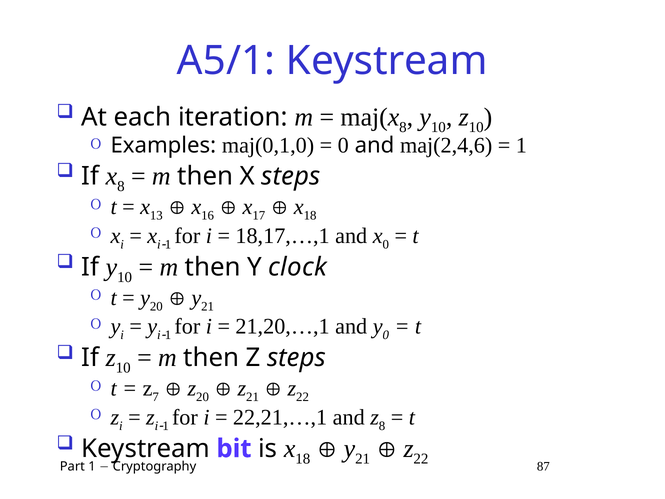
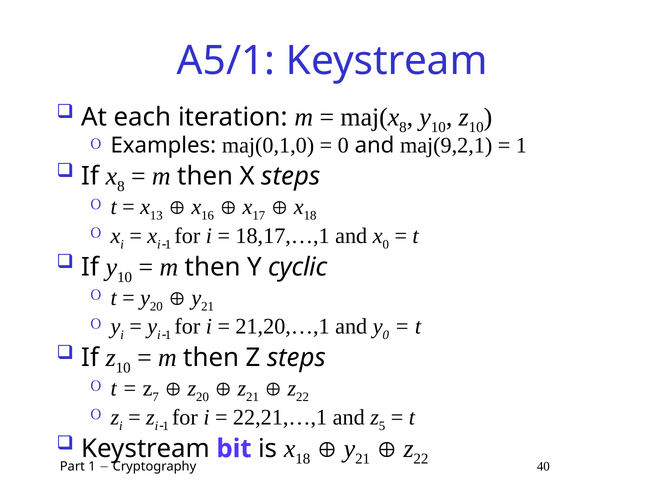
maj(2,4,6: maj(2,4,6 -> maj(9,2,1
clock: clock -> cyclic
z 8: 8 -> 5
87: 87 -> 40
